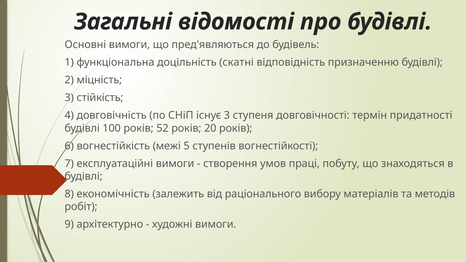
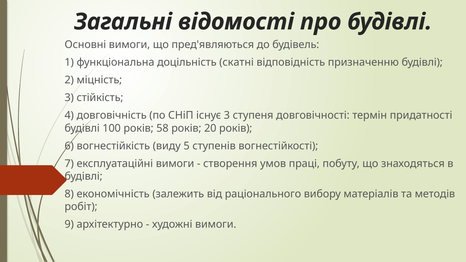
52: 52 -> 58
межі: межі -> виду
